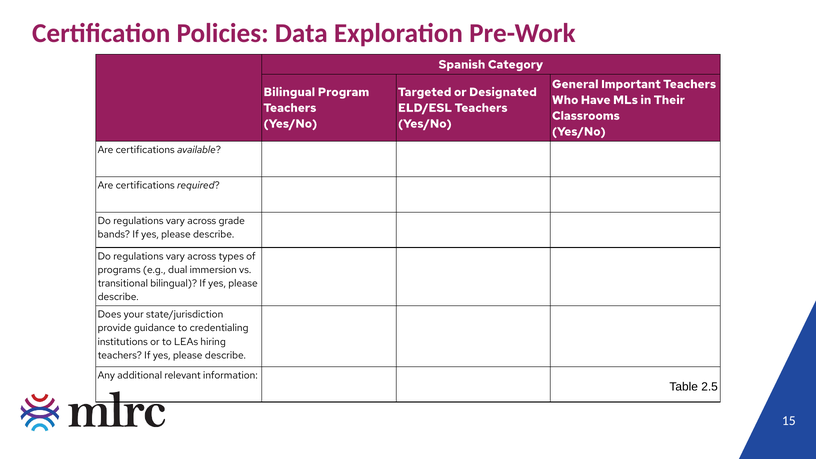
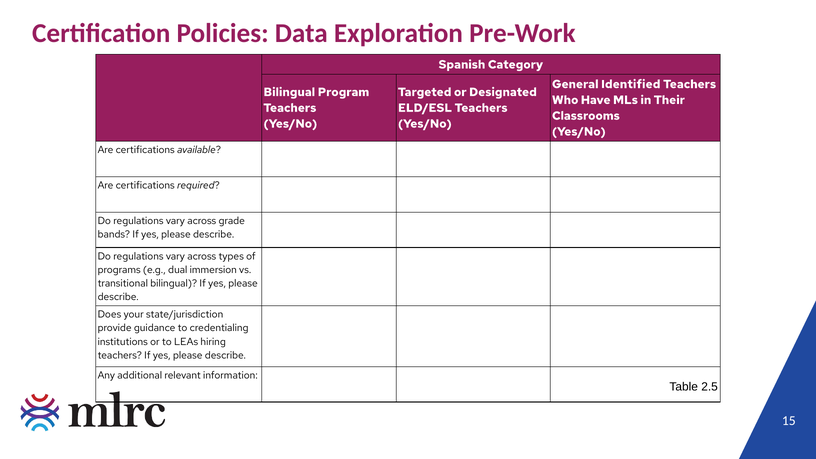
Important: Important -> Identified
